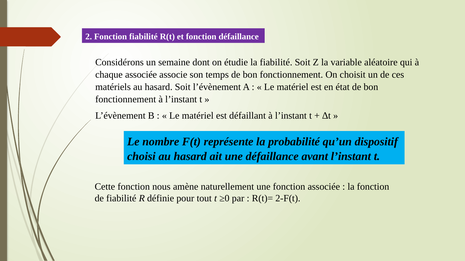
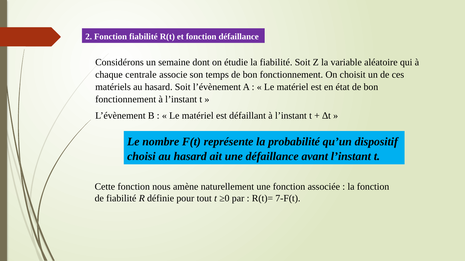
chaque associée: associée -> centrale
2-F(t: 2-F(t -> 7-F(t
